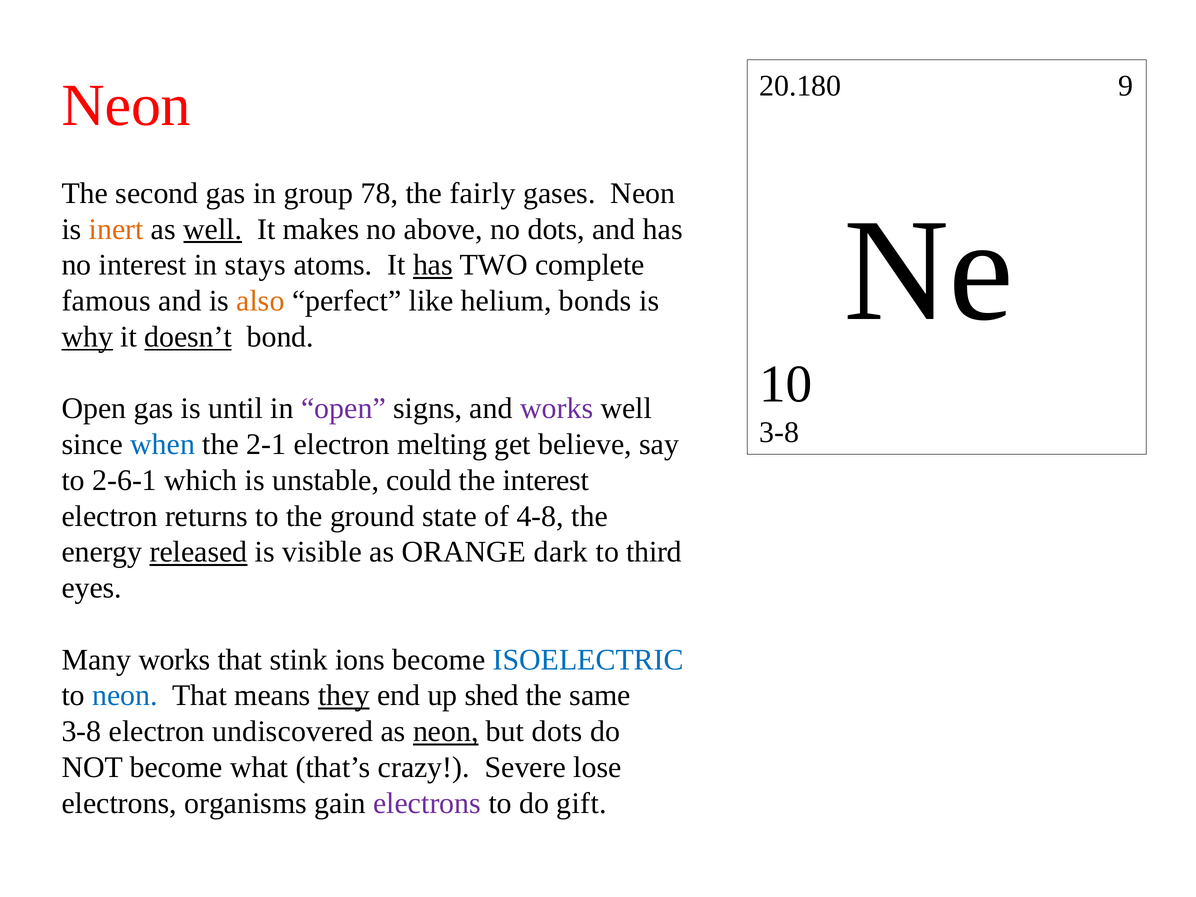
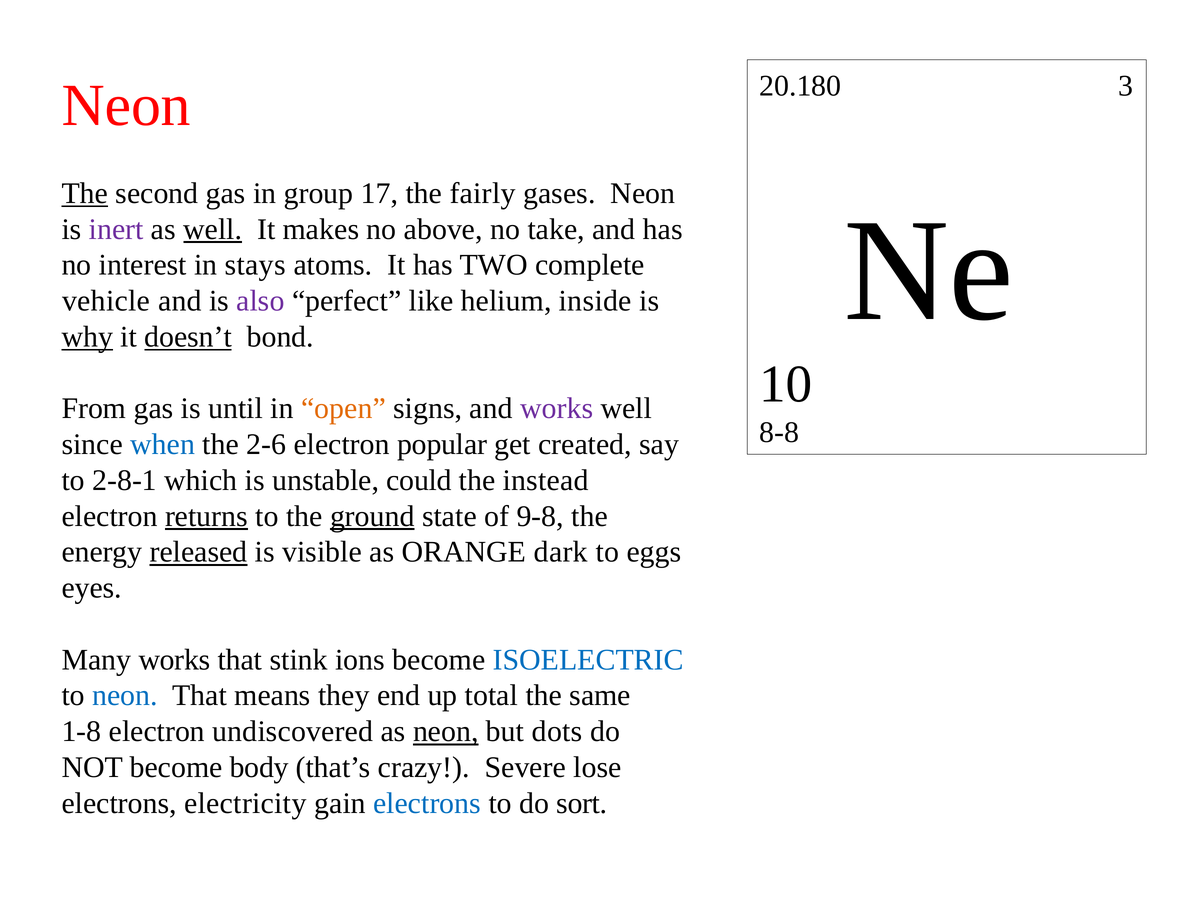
9: 9 -> 3
The at (85, 193) underline: none -> present
78: 78 -> 17
inert colour: orange -> purple
no dots: dots -> take
has at (433, 265) underline: present -> none
famous: famous -> vehicle
also colour: orange -> purple
bonds: bonds -> inside
Open at (94, 409): Open -> From
open at (344, 409) colour: purple -> orange
3-8 at (779, 433): 3-8 -> 8-8
2-1: 2-1 -> 2-6
melting: melting -> popular
believe: believe -> created
2-6-1: 2-6-1 -> 2-8-1
the interest: interest -> instead
returns underline: none -> present
ground underline: none -> present
4-8: 4-8 -> 9-8
third: third -> eggs
they underline: present -> none
shed: shed -> total
3-8 at (81, 732): 3-8 -> 1-8
what: what -> body
organisms: organisms -> electricity
electrons at (427, 803) colour: purple -> blue
gift: gift -> sort
